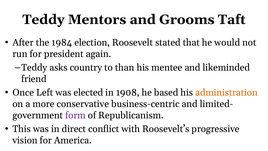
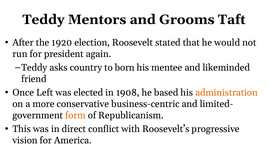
1984: 1984 -> 1920
than: than -> born
form colour: purple -> orange
